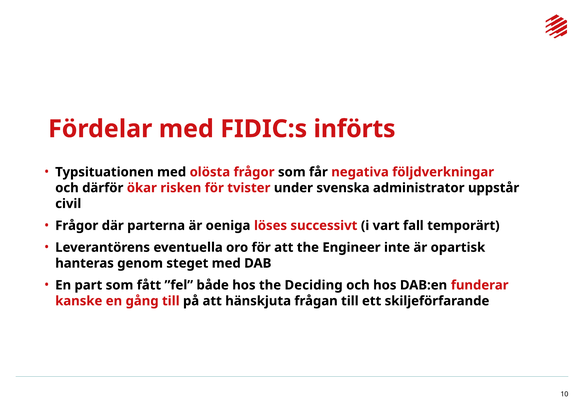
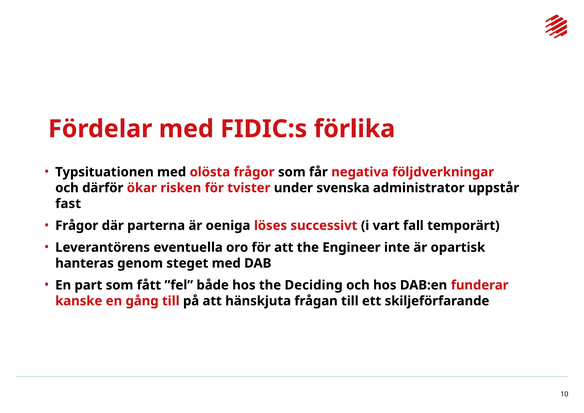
införts: införts -> förlika
civil: civil -> fast
